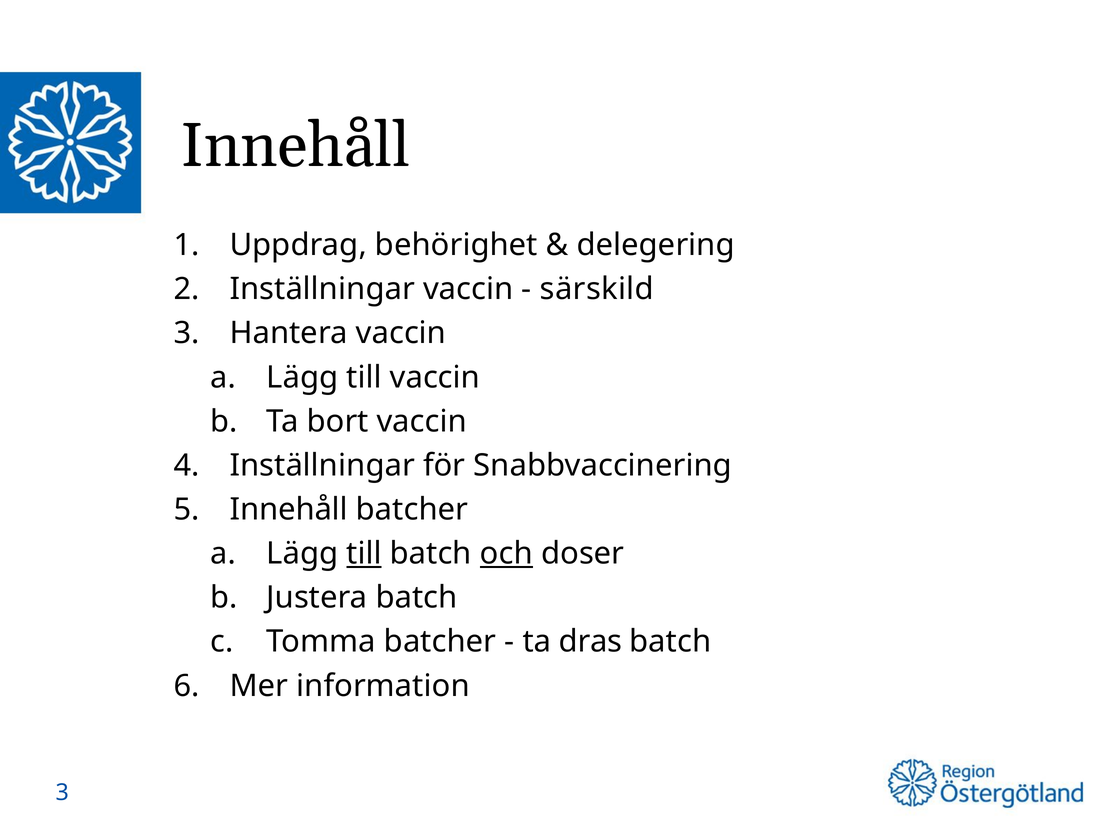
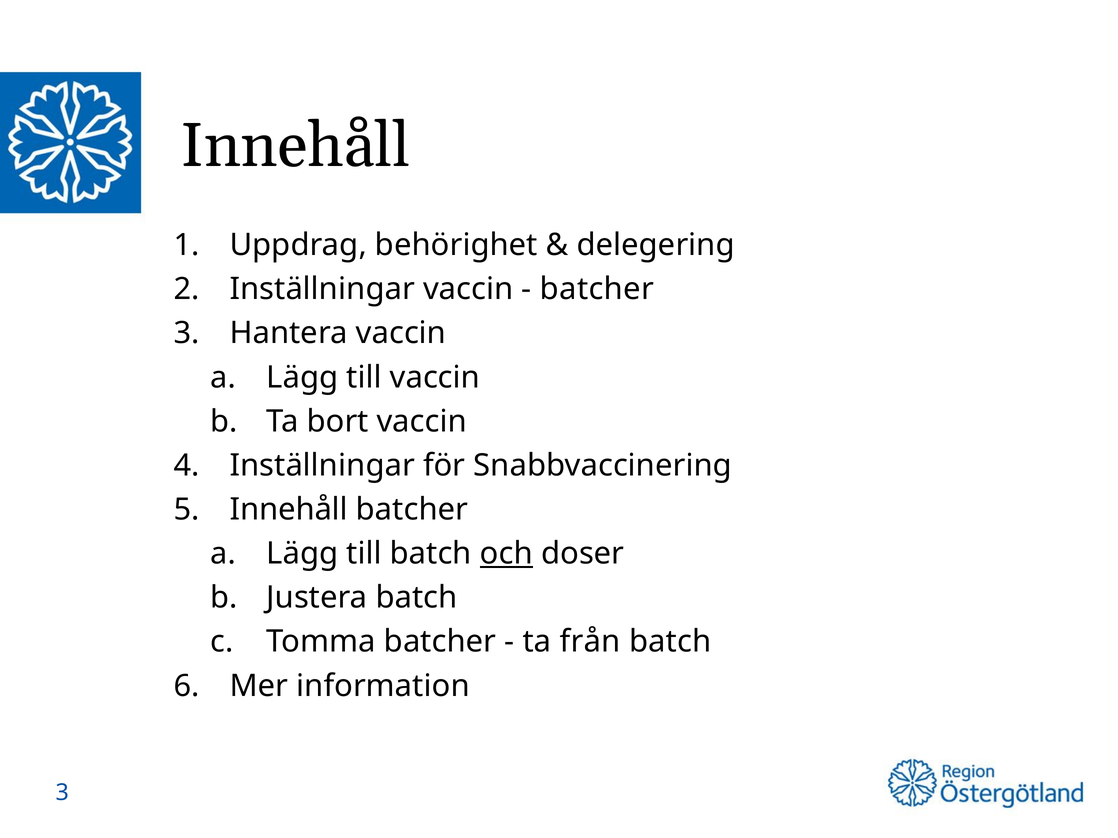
särskild at (597, 289): särskild -> batcher
till at (364, 554) underline: present -> none
dras: dras -> från
